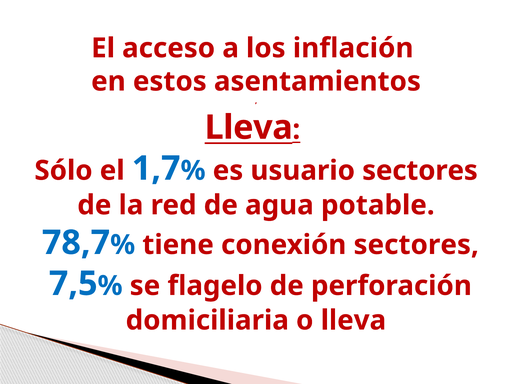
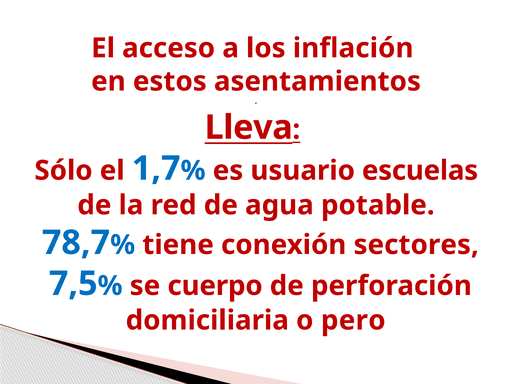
usuario sectores: sectores -> escuelas
flagelo: flagelo -> cuerpo
o lleva: lleva -> pero
